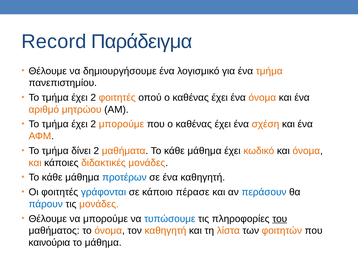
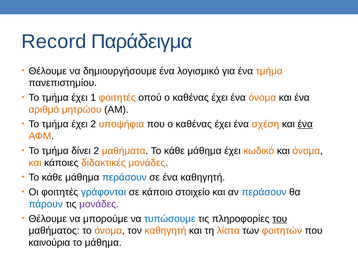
2 at (93, 98): 2 -> 1
2 μπορούμε: μπορούμε -> υποψήφια
ένα at (305, 124) underline: none -> present
μάθημα προτέρων: προτέρων -> περάσουν
πέρασε: πέρασε -> στοιχείο
μονάδες at (99, 204) colour: orange -> purple
